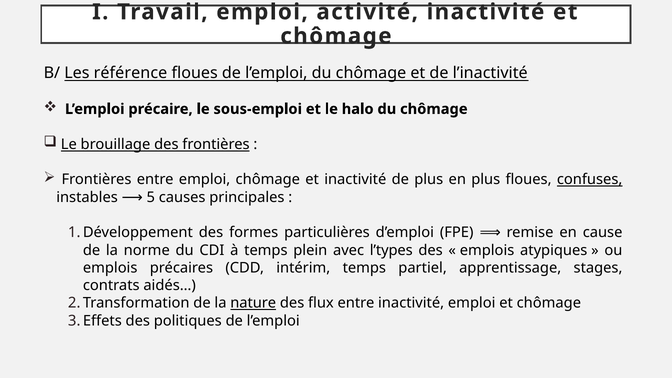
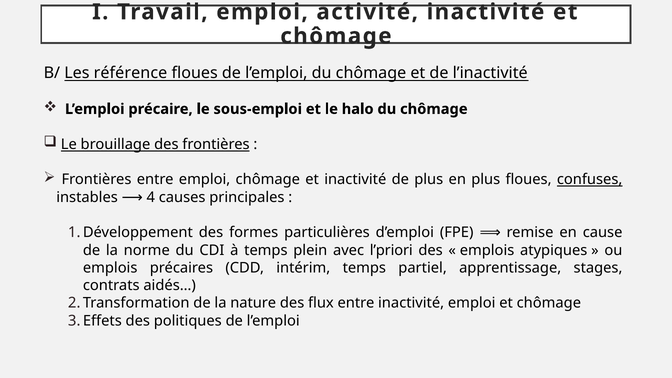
5: 5 -> 4
l’types: l’types -> l’priori
nature underline: present -> none
